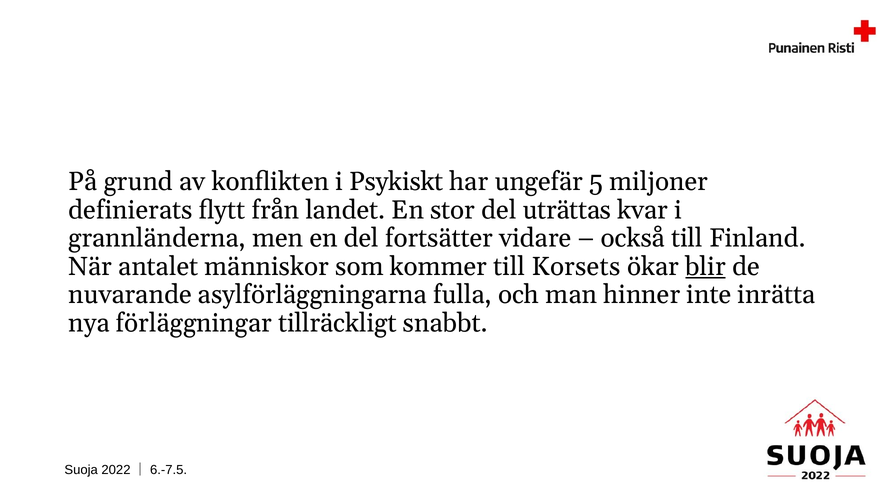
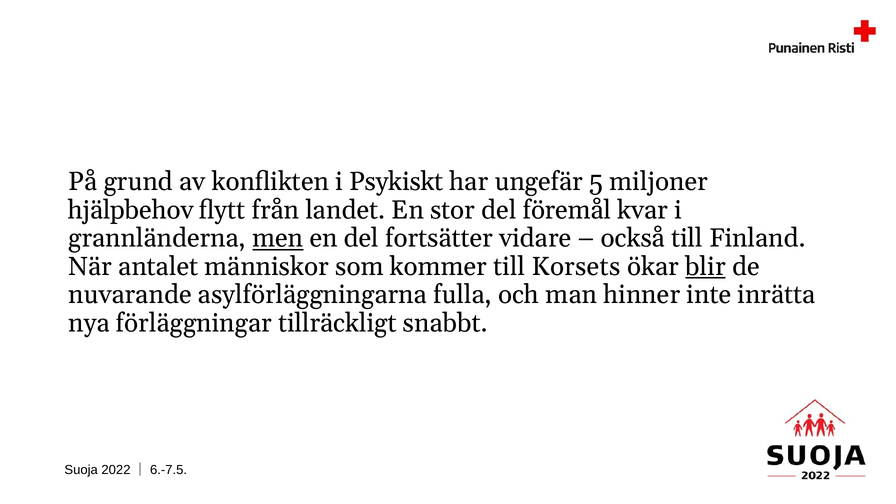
definierats: definierats -> hjälpbehov
uträttas: uträttas -> föremål
men underline: none -> present
